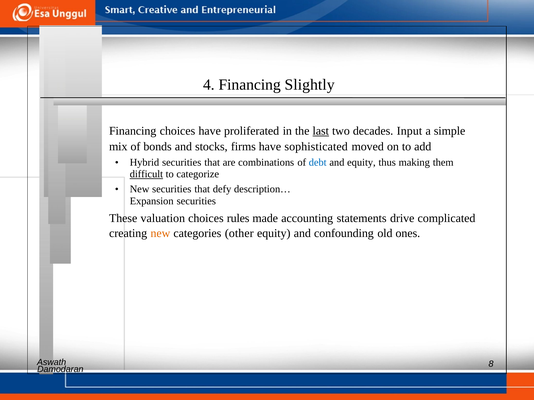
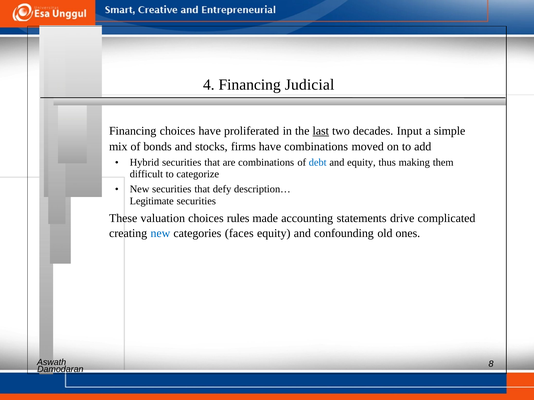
Slightly: Slightly -> Judicial
have sophisticated: sophisticated -> combinations
difficult underline: present -> none
Expansion: Expansion -> Legitimate
new at (160, 234) colour: orange -> blue
other: other -> faces
